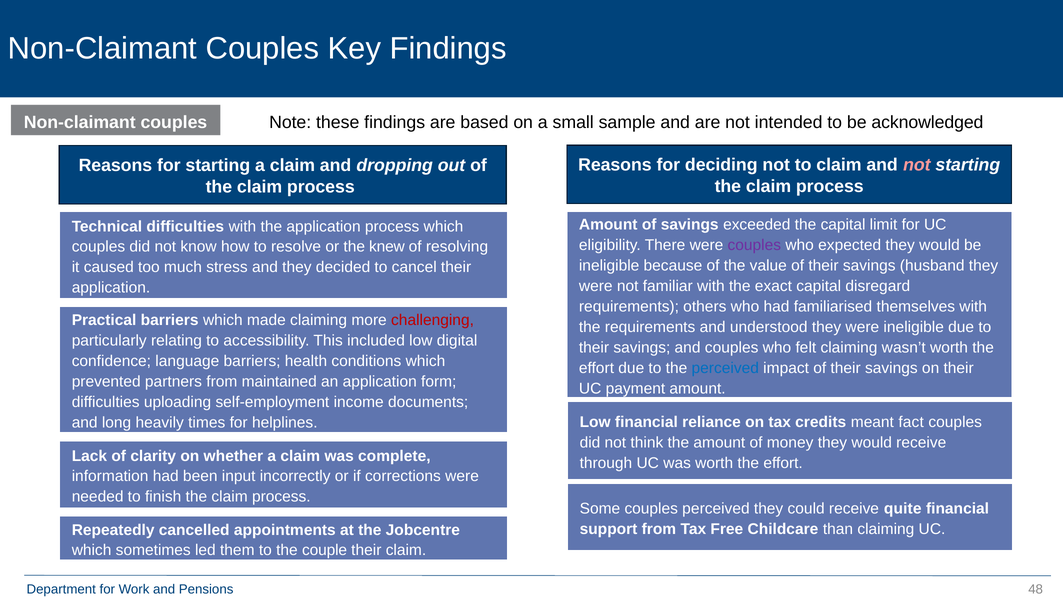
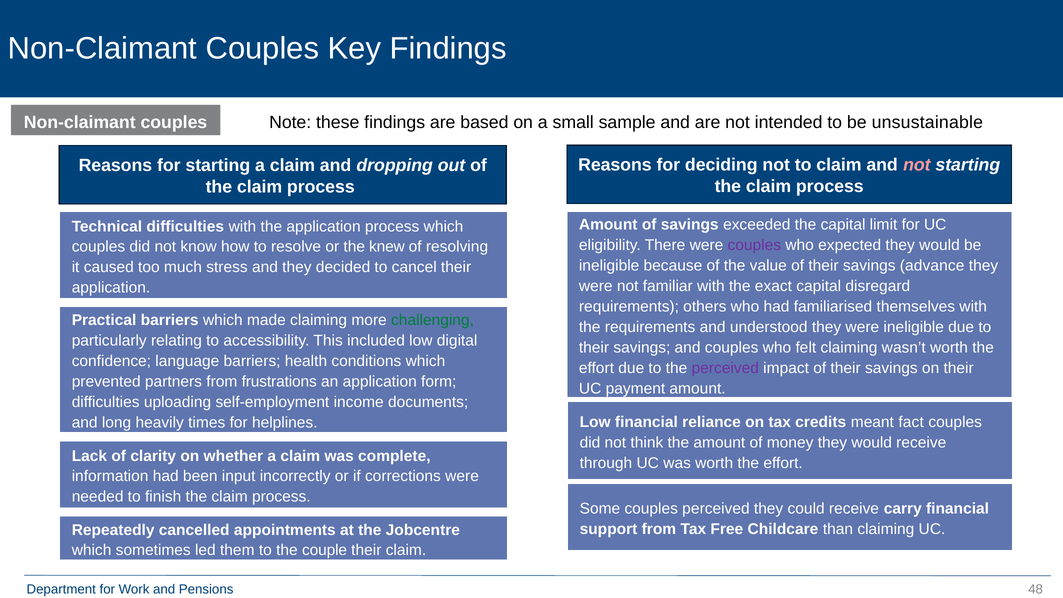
acknowledged: acknowledged -> unsustainable
husband: husband -> advance
challenging colour: red -> green
perceived at (725, 368) colour: blue -> purple
maintained: maintained -> frustrations
quite: quite -> carry
